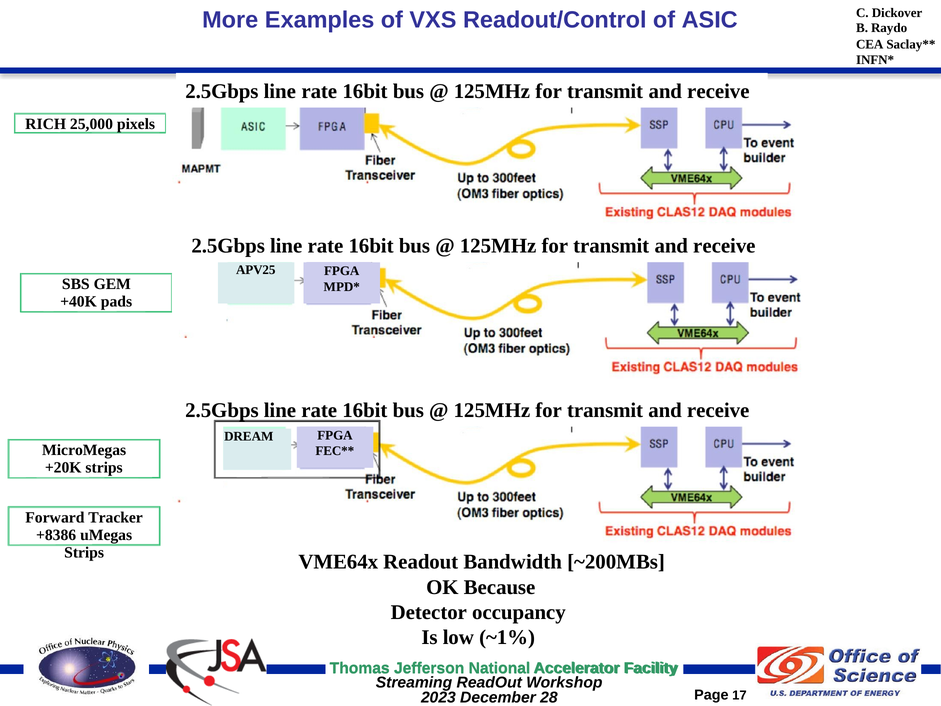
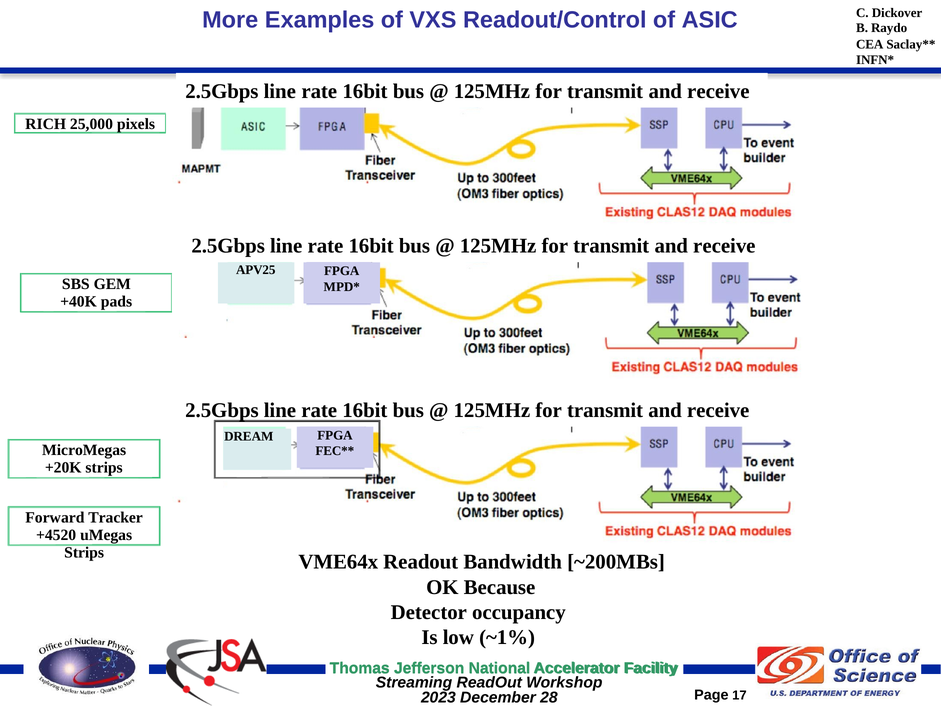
+8386: +8386 -> +4520
